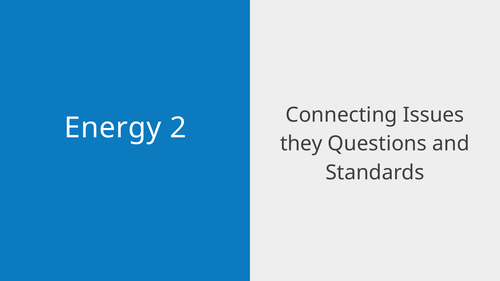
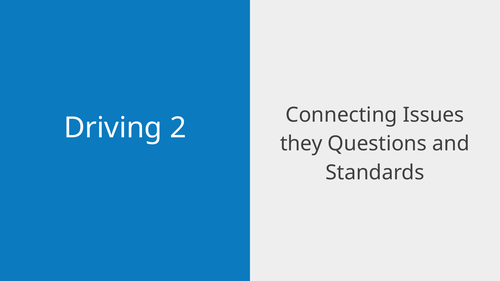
Energy: Energy -> Driving
